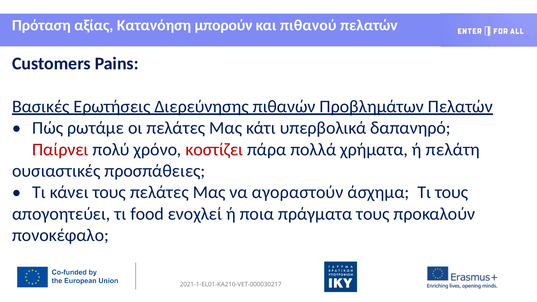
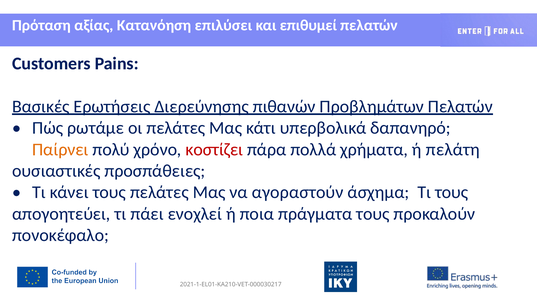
μπορούν: μπορούν -> επιλύσει
πιθανού: πιθανού -> επιθυμεί
Παίρνει colour: red -> orange
food: food -> πάει
